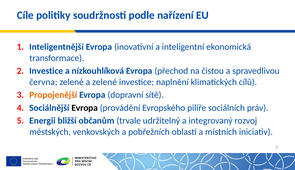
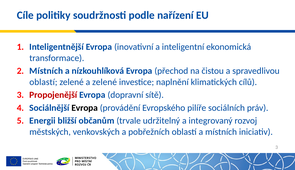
Investice at (46, 71): Investice -> Místních
června at (43, 82): června -> oblastí
Propojenější colour: orange -> red
